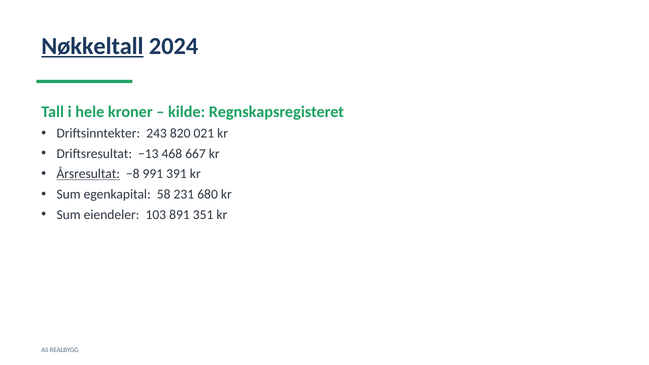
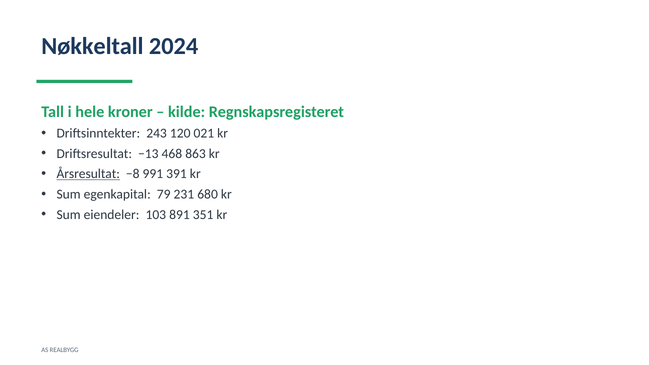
Nøkkeltall underline: present -> none
820: 820 -> 120
667: 667 -> 863
58: 58 -> 79
